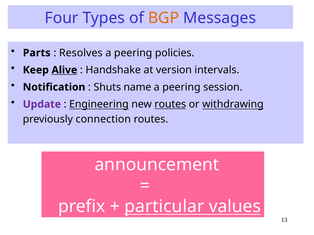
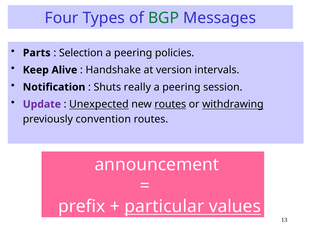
BGP colour: orange -> green
Resolves: Resolves -> Selection
Alive underline: present -> none
name: name -> really
Engineering: Engineering -> Unexpected
connection: connection -> convention
